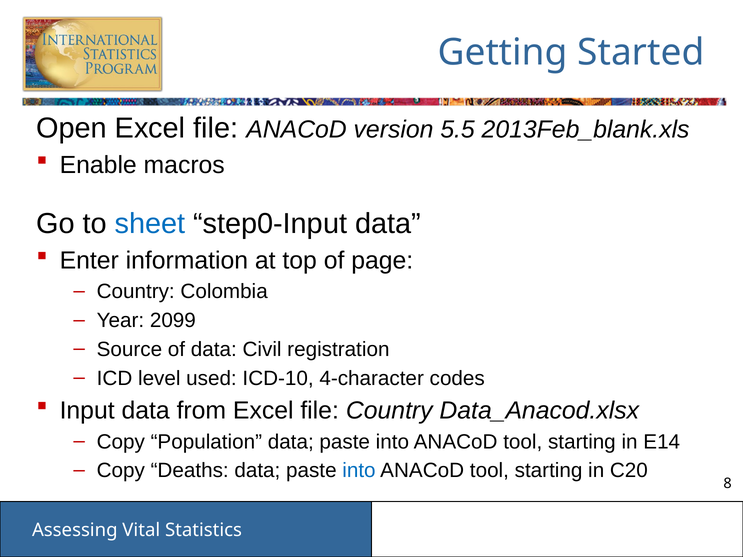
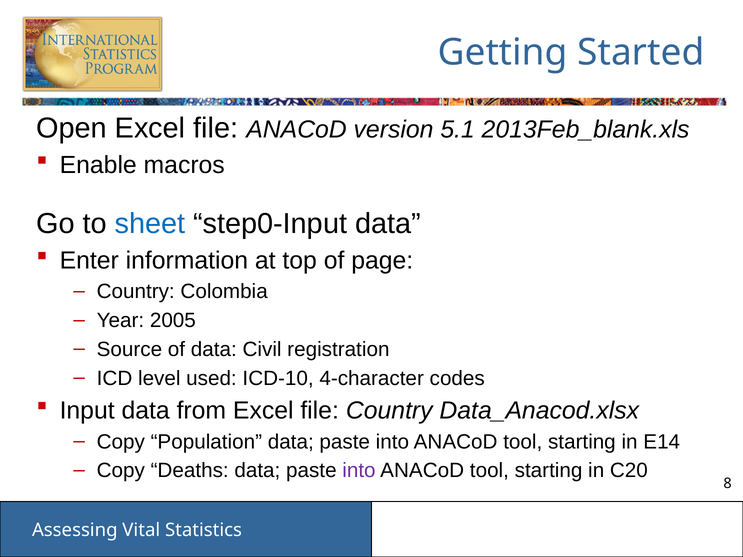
5.5: 5.5 -> 5.1
2099: 2099 -> 2005
into at (359, 471) colour: blue -> purple
